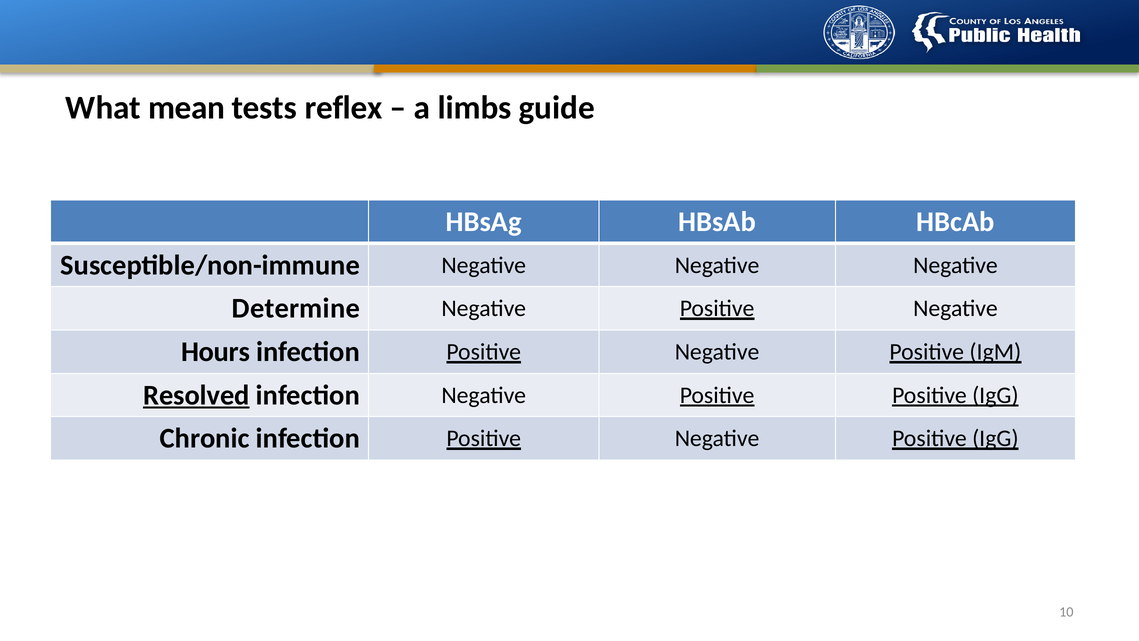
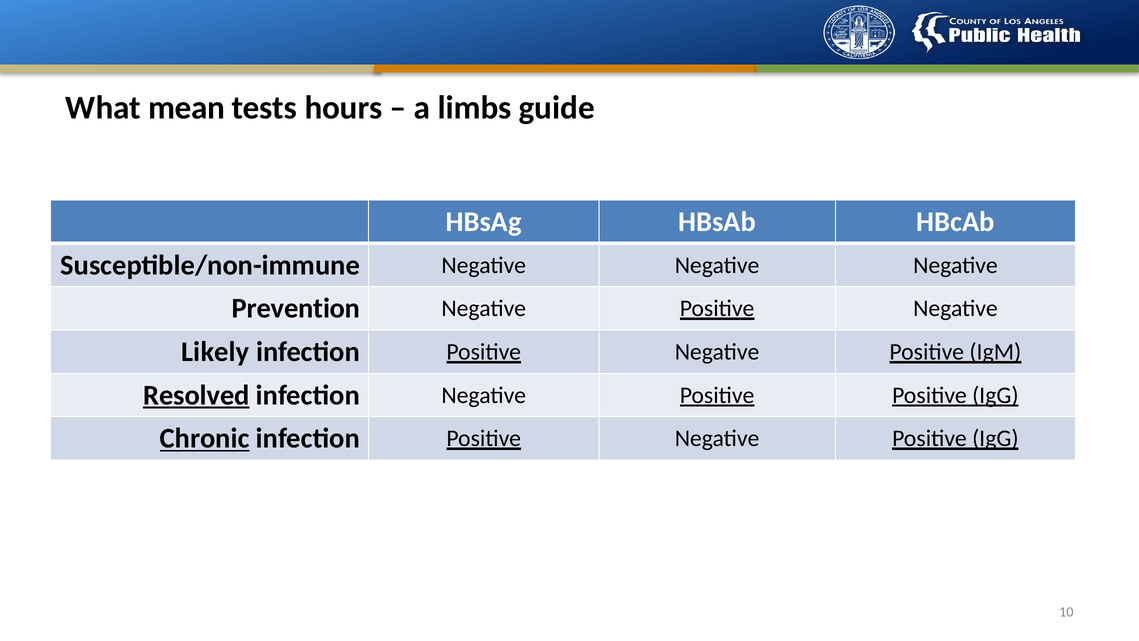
reflex: reflex -> hours
Determine: Determine -> Prevention
Hours: Hours -> Likely
Chronic underline: none -> present
